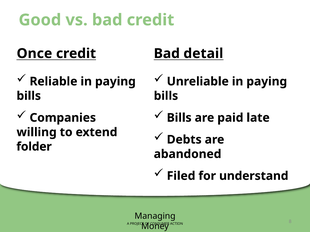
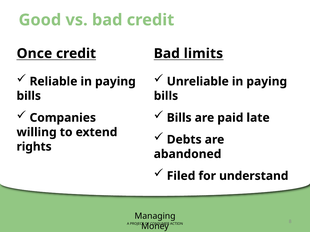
detail: detail -> limits
folder: folder -> rights
